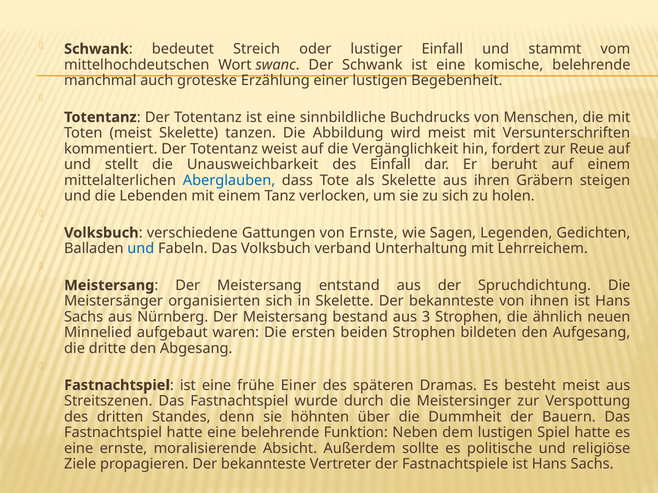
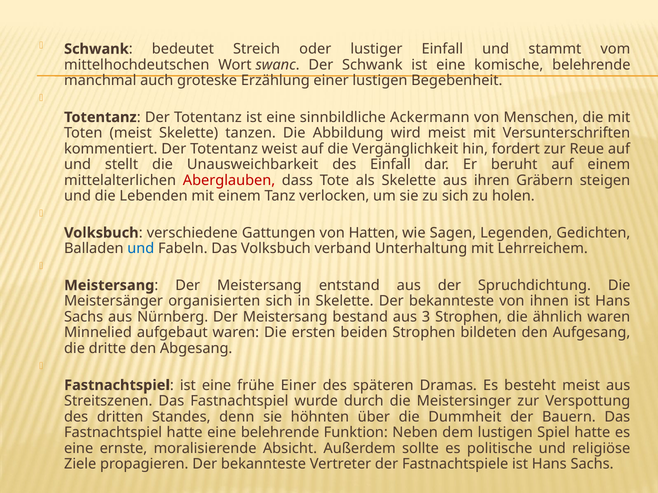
Buchdrucks: Buchdrucks -> Ackermann
Aberglauben colour: blue -> red
von Ernste: Ernste -> Hatten
ähnlich neuen: neuen -> waren
